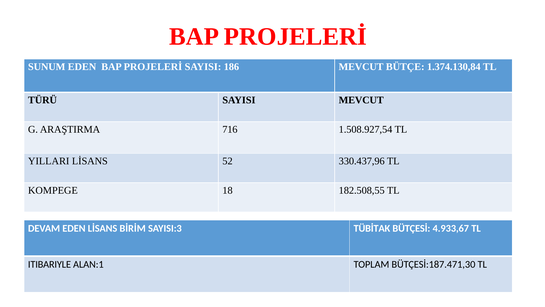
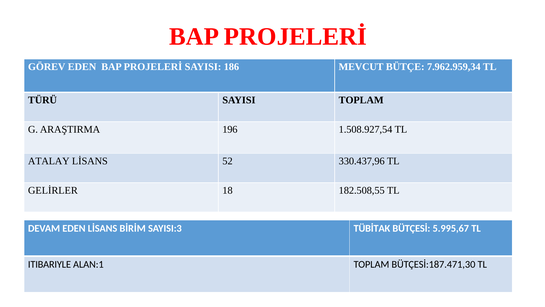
SUNUM: SUNUM -> GÖREV
1.374.130,84: 1.374.130,84 -> 7.962.959,34
SAYISI MEVCUT: MEVCUT -> TOPLAM
716: 716 -> 196
YILLARI: YILLARI -> ATALAY
KOMPEGE: KOMPEGE -> GELİRLER
4.933,67: 4.933,67 -> 5.995,67
